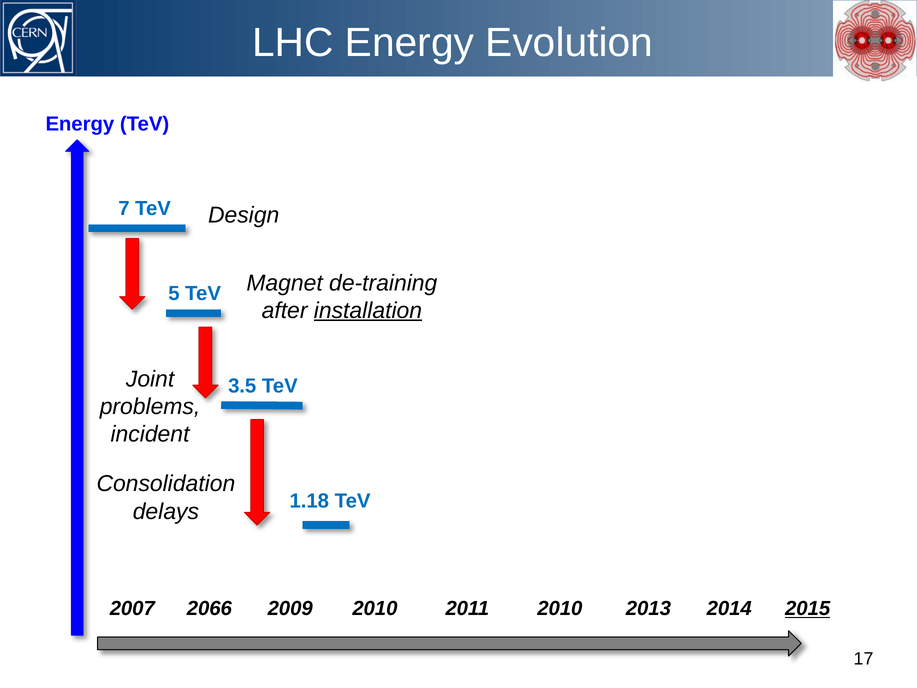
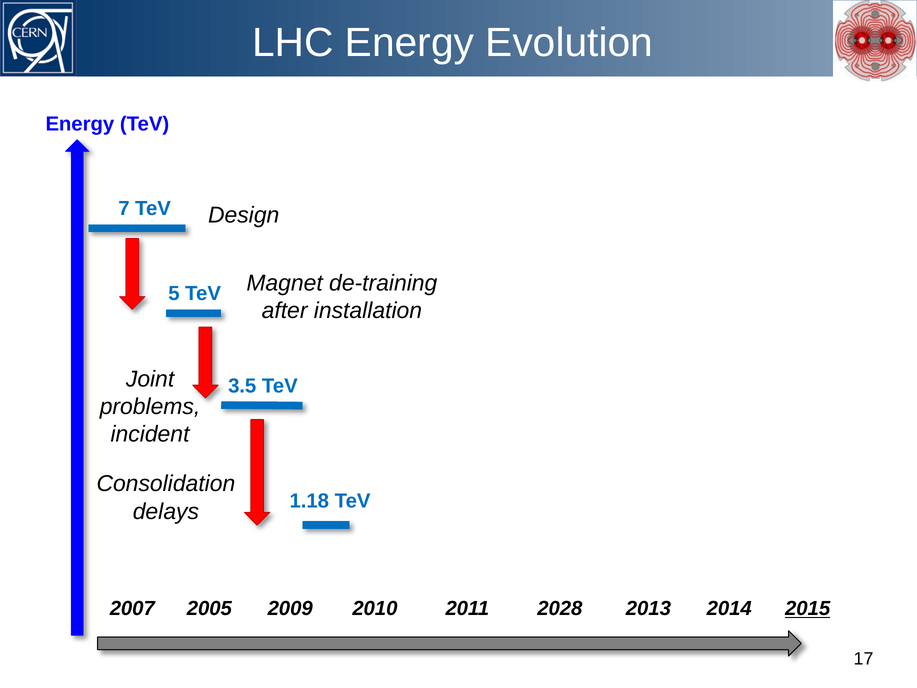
installation underline: present -> none
2066: 2066 -> 2005
2011 2010: 2010 -> 2028
